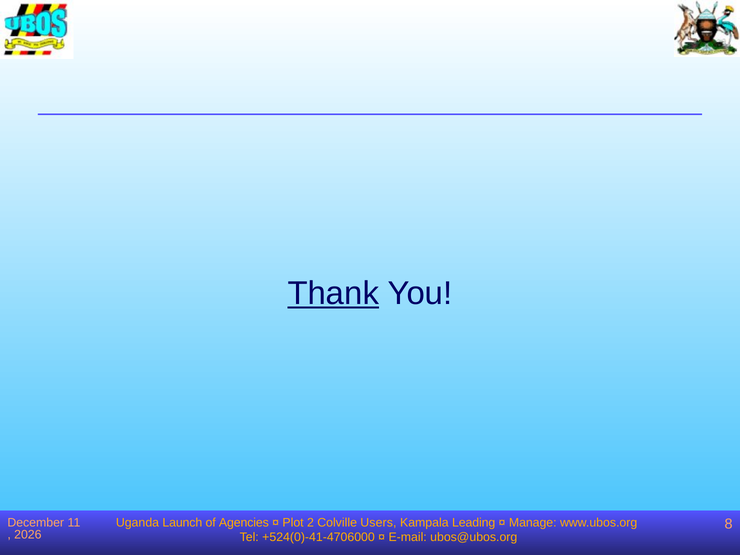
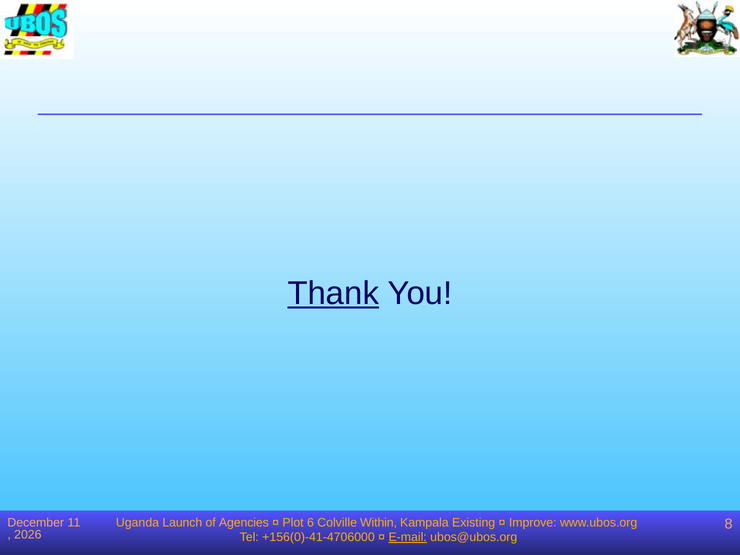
2: 2 -> 6
Users: Users -> Within
Leading: Leading -> Existing
Manage: Manage -> Improve
+524(0)-41-4706000: +524(0)-41-4706000 -> +156(0)-41-4706000
E-mail underline: none -> present
